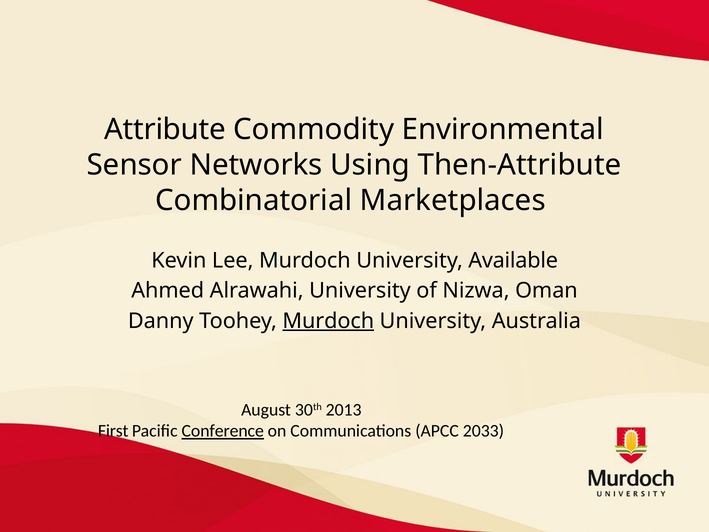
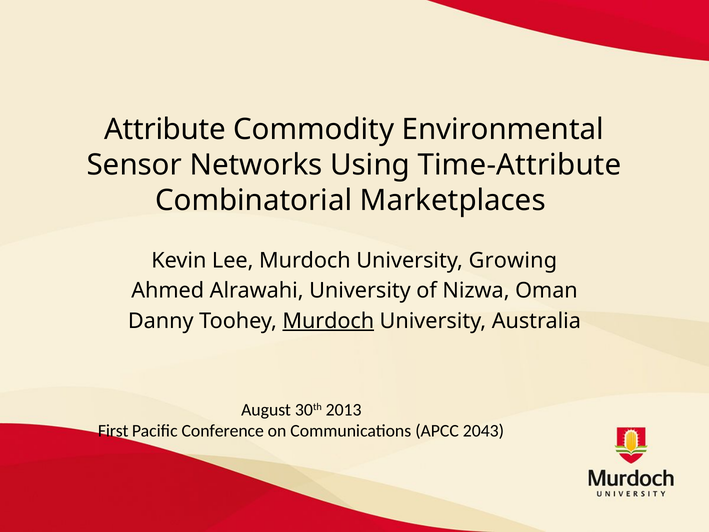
Then-Attribute: Then-Attribute -> Time-Attribute
Available: Available -> Growing
Conference underline: present -> none
2033: 2033 -> 2043
